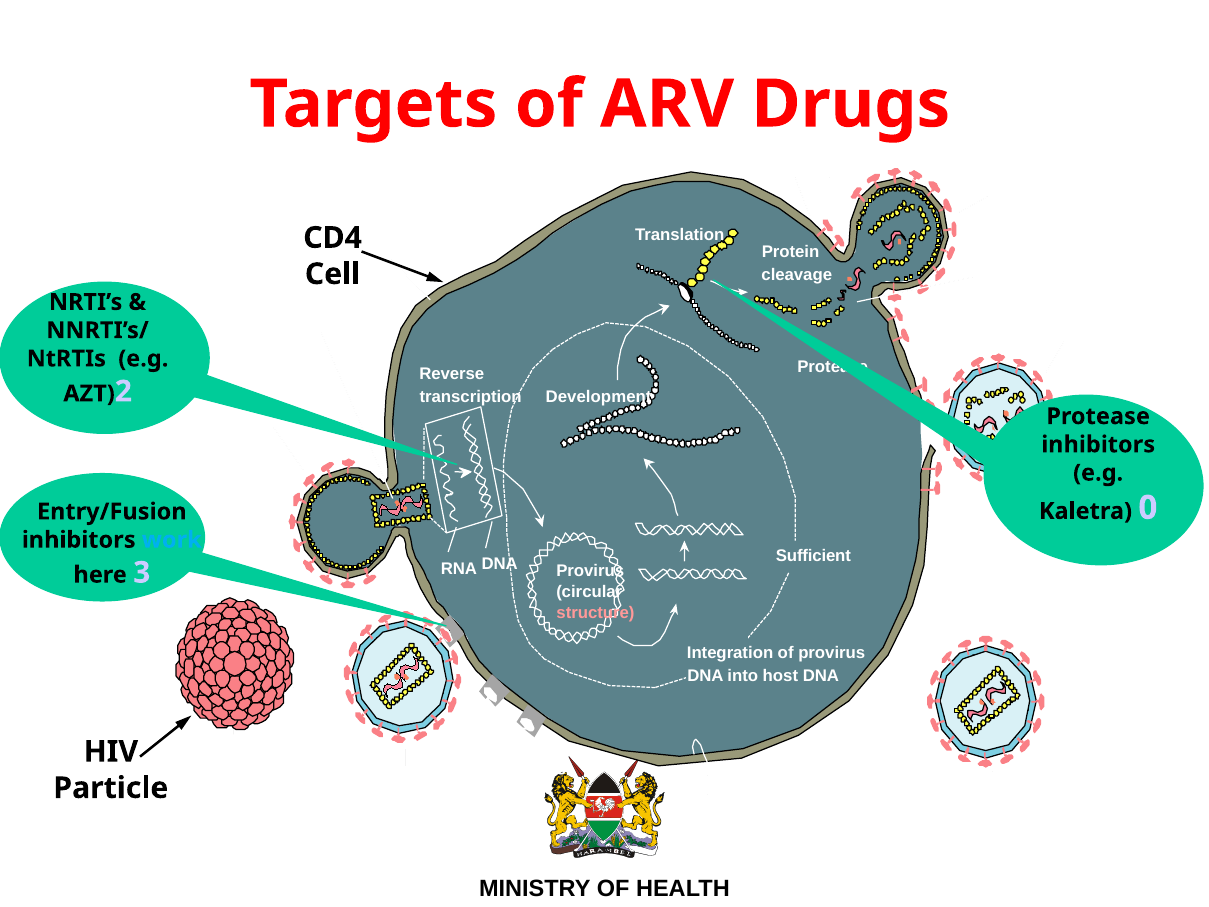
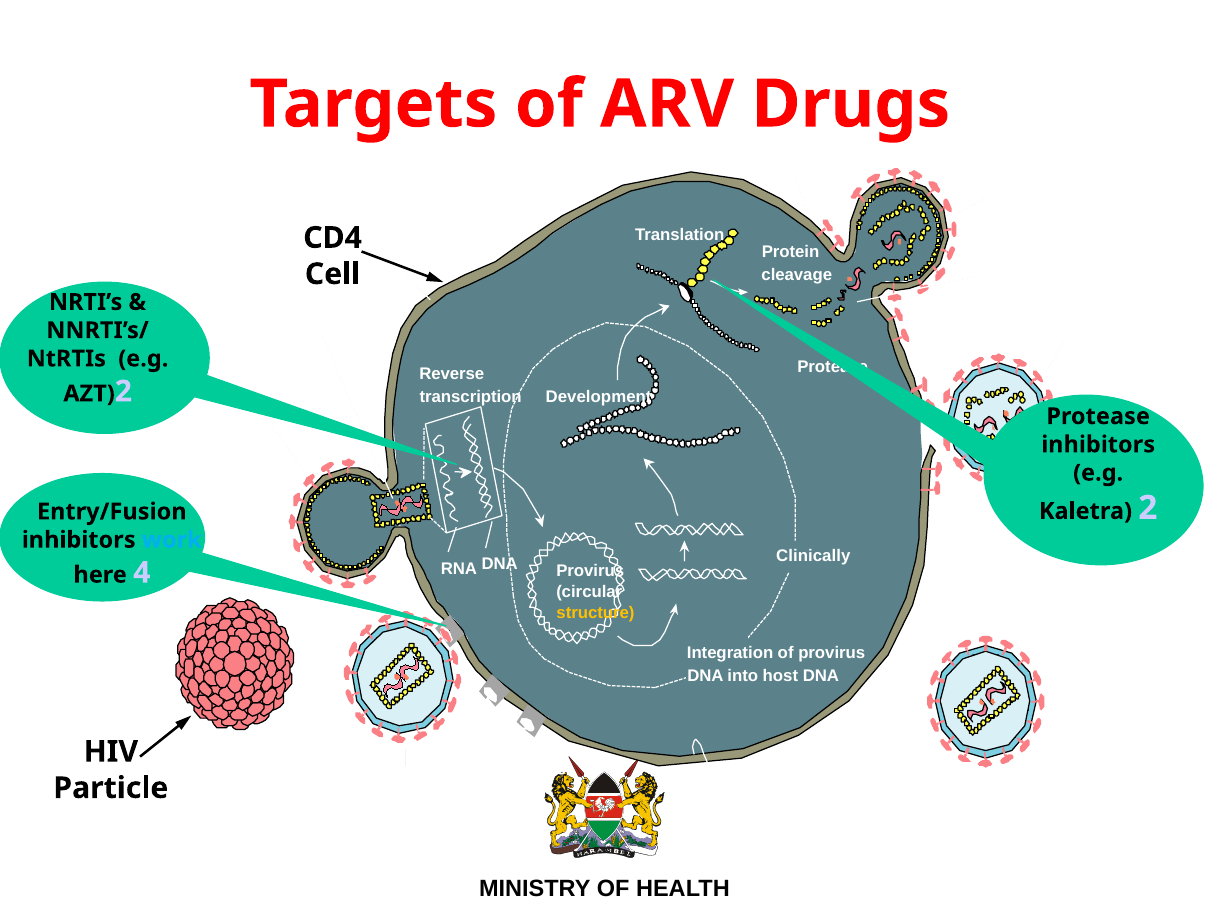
0: 0 -> 2
Sufficient: Sufficient -> Clinically
3: 3 -> 4
structure colour: pink -> yellow
